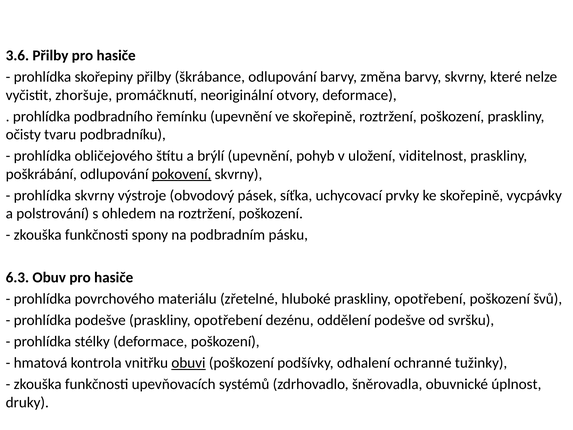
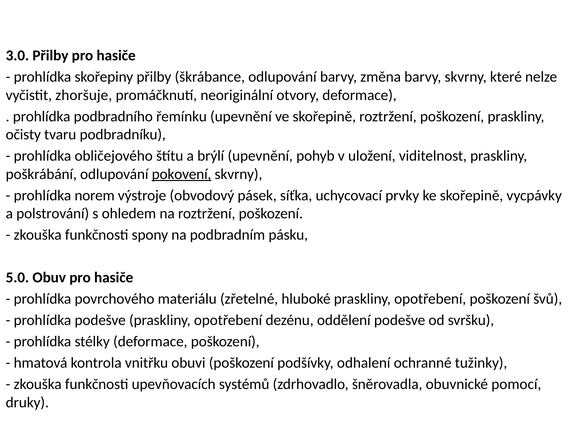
3.6: 3.6 -> 3.0
prohlídka skvrny: skvrny -> norem
6.3: 6.3 -> 5.0
obuvi underline: present -> none
úplnost: úplnost -> pomocí
